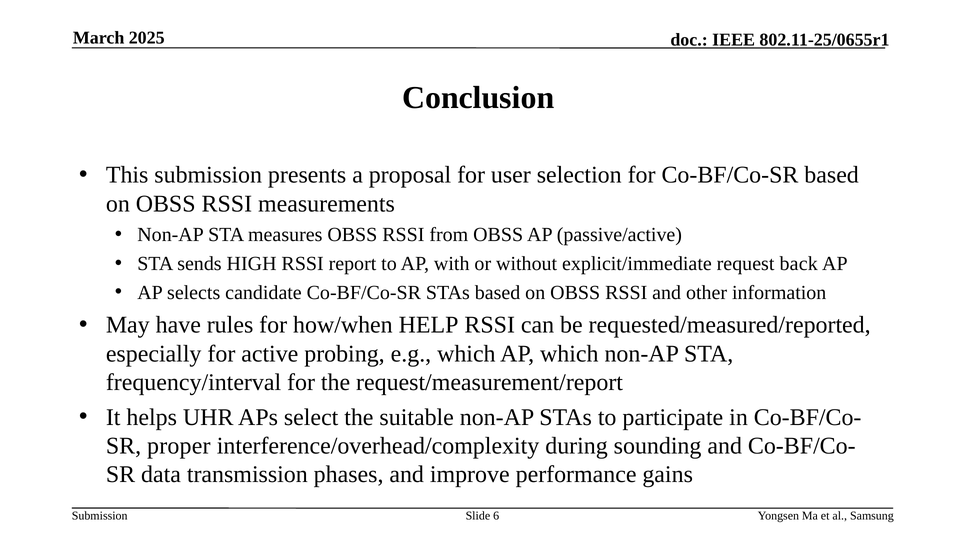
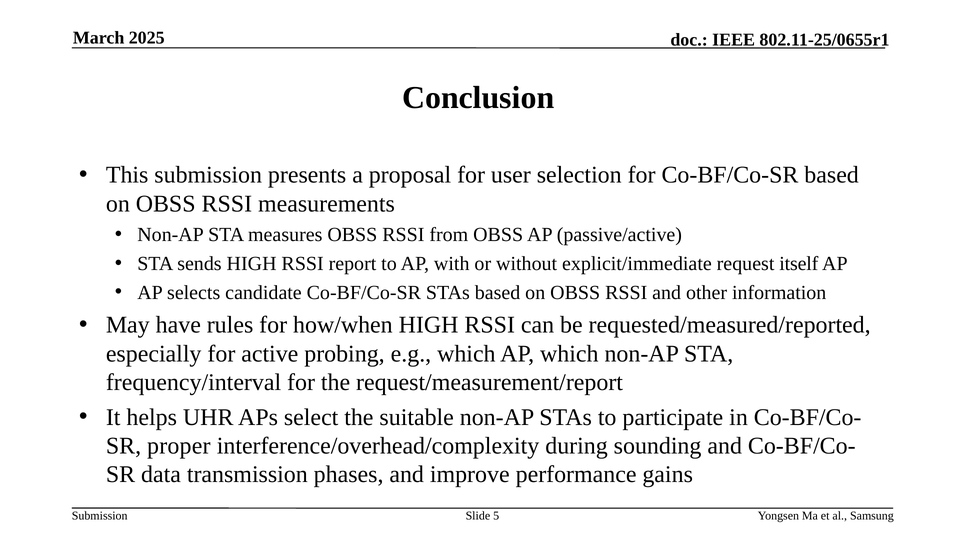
back: back -> itself
how/when HELP: HELP -> HIGH
6: 6 -> 5
